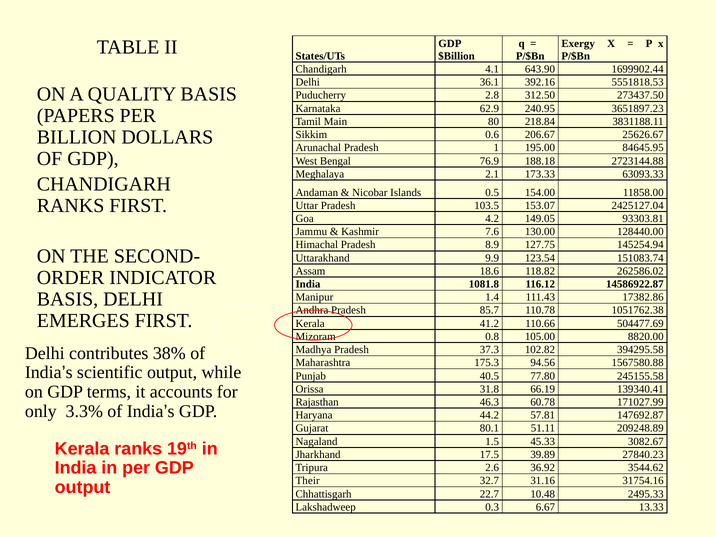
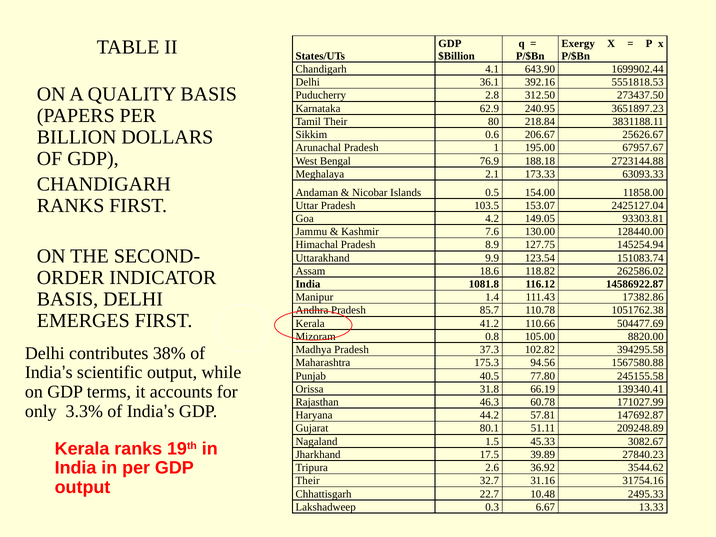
Tamil Main: Main -> Their
84645.95: 84645.95 -> 67957.67
